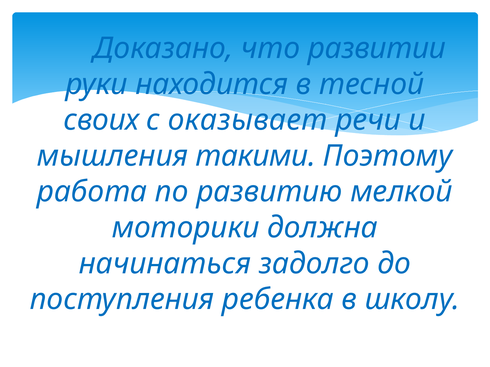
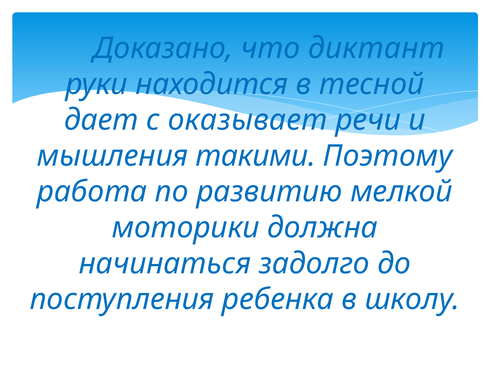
развитии: развитии -> диктант
своих: своих -> дает
